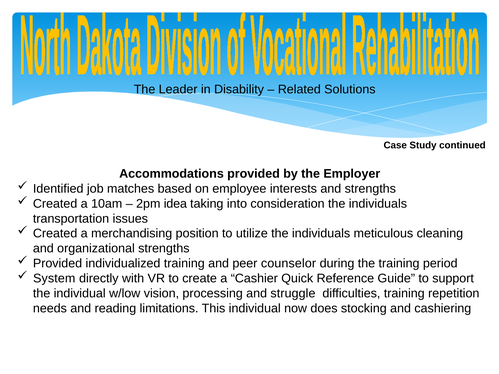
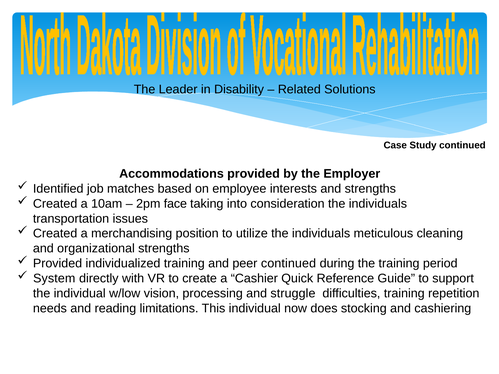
idea: idea -> face
peer counselor: counselor -> continued
